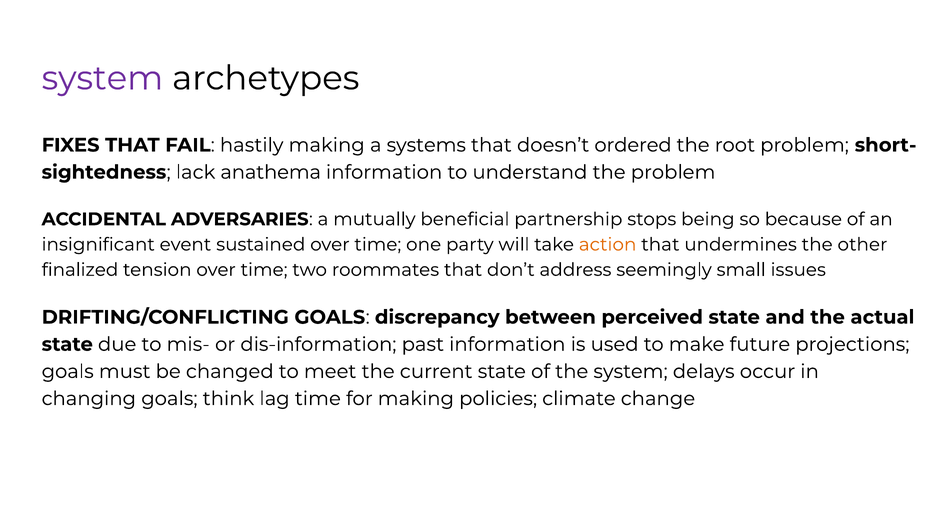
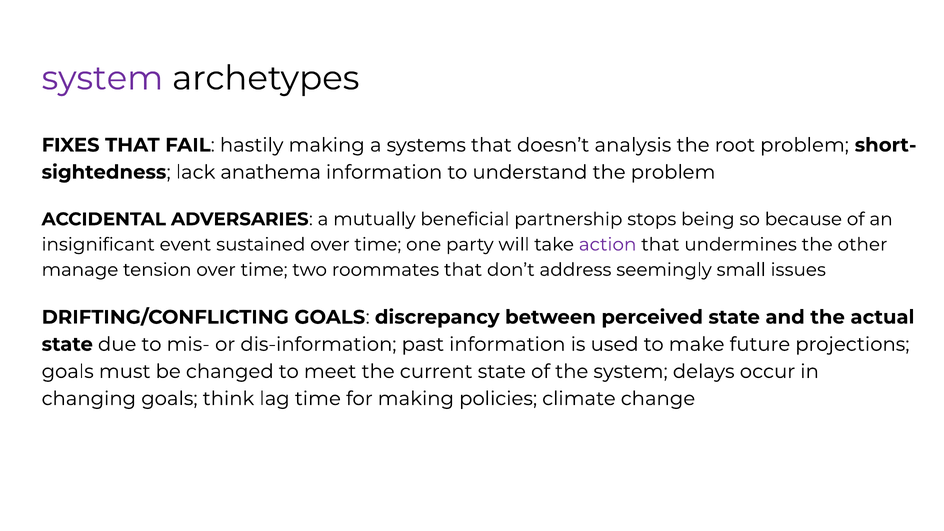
ordered: ordered -> analysis
action colour: orange -> purple
finalized: finalized -> manage
